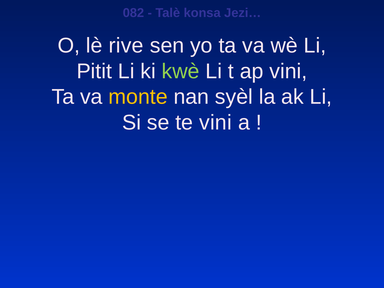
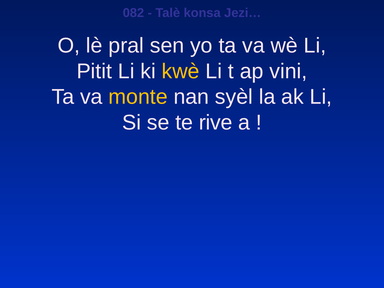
rive: rive -> pral
kwè colour: light green -> yellow
te vini: vini -> rive
